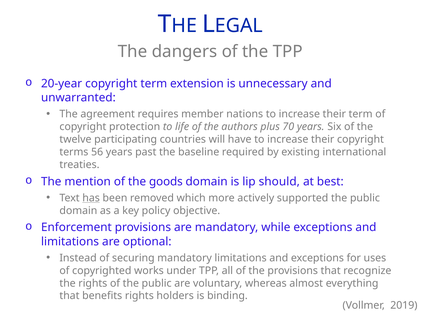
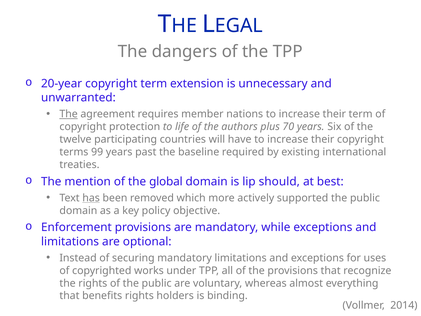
The at (69, 114) underline: none -> present
56: 56 -> 99
goods: goods -> global
2019: 2019 -> 2014
